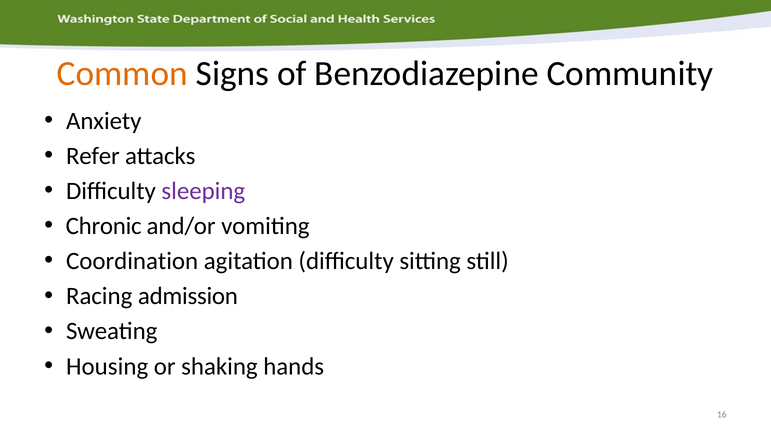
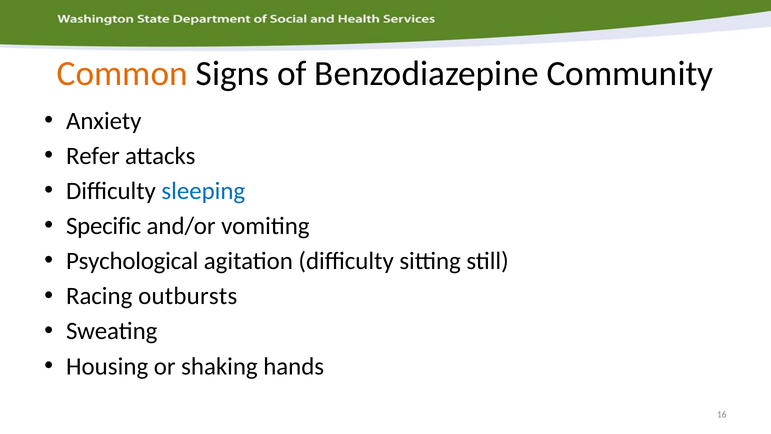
sleeping colour: purple -> blue
Chronic: Chronic -> Specific
Coordination: Coordination -> Psychological
admission: admission -> outbursts
